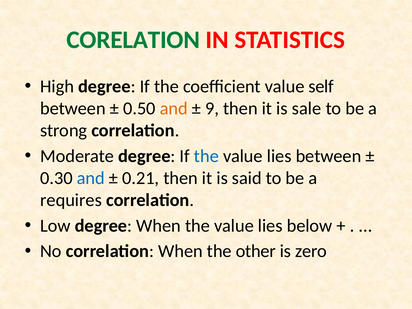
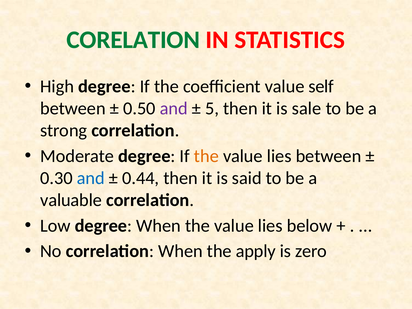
and at (174, 108) colour: orange -> purple
9: 9 -> 5
the at (206, 156) colour: blue -> orange
0.21: 0.21 -> 0.44
requires: requires -> valuable
other: other -> apply
